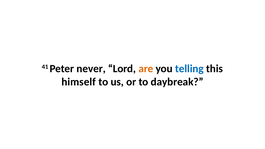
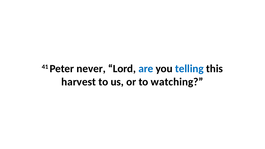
are colour: orange -> blue
himself: himself -> harvest
daybreak: daybreak -> watching
